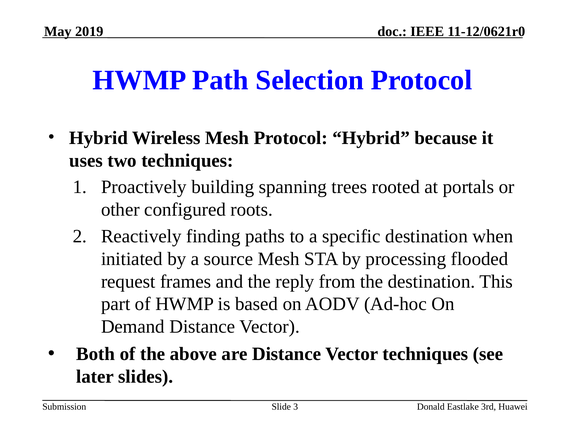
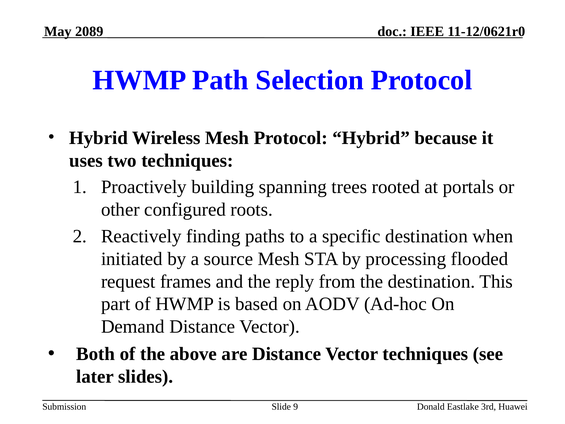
2019: 2019 -> 2089
3: 3 -> 9
